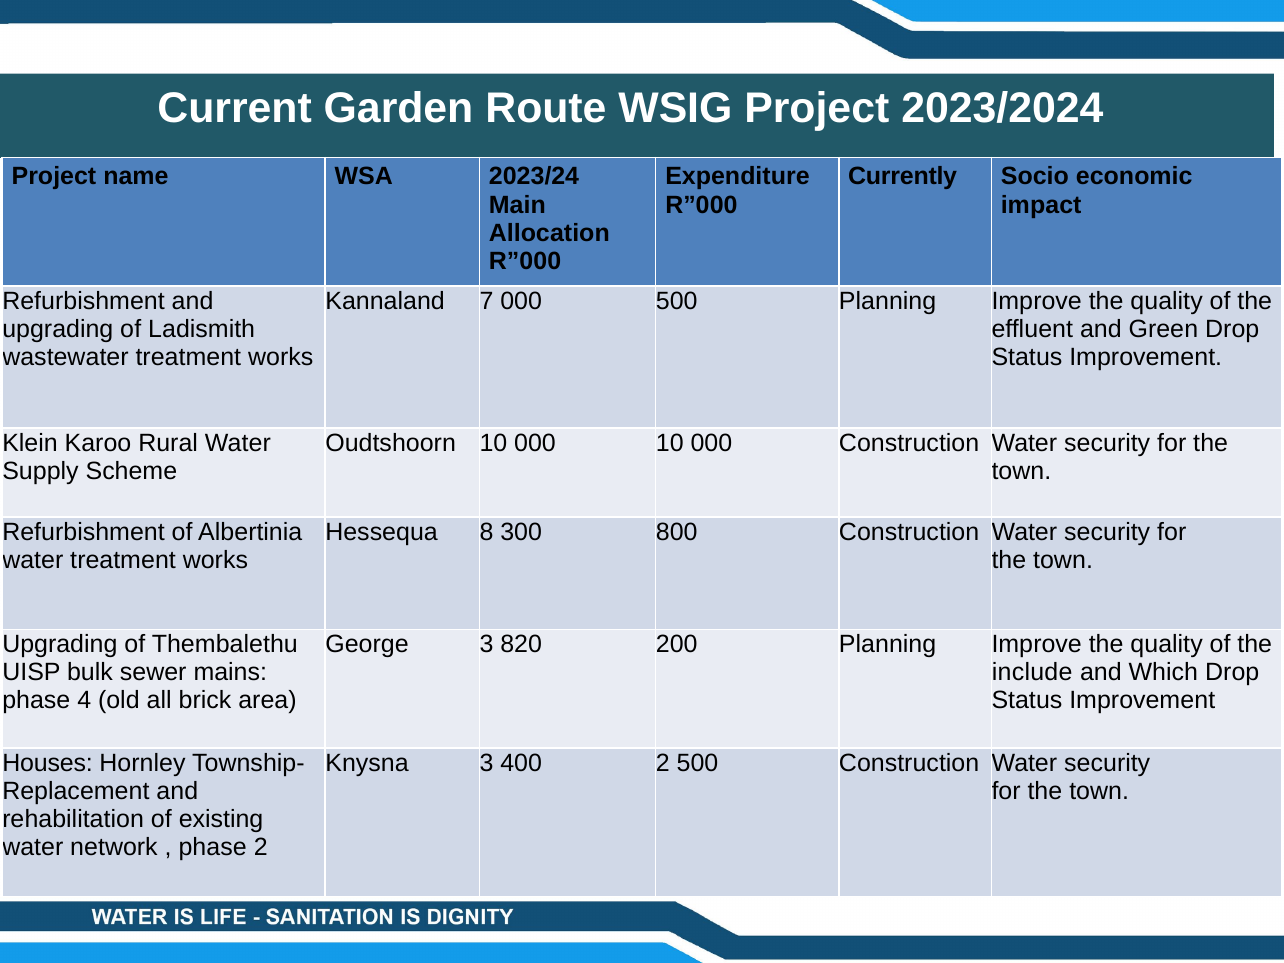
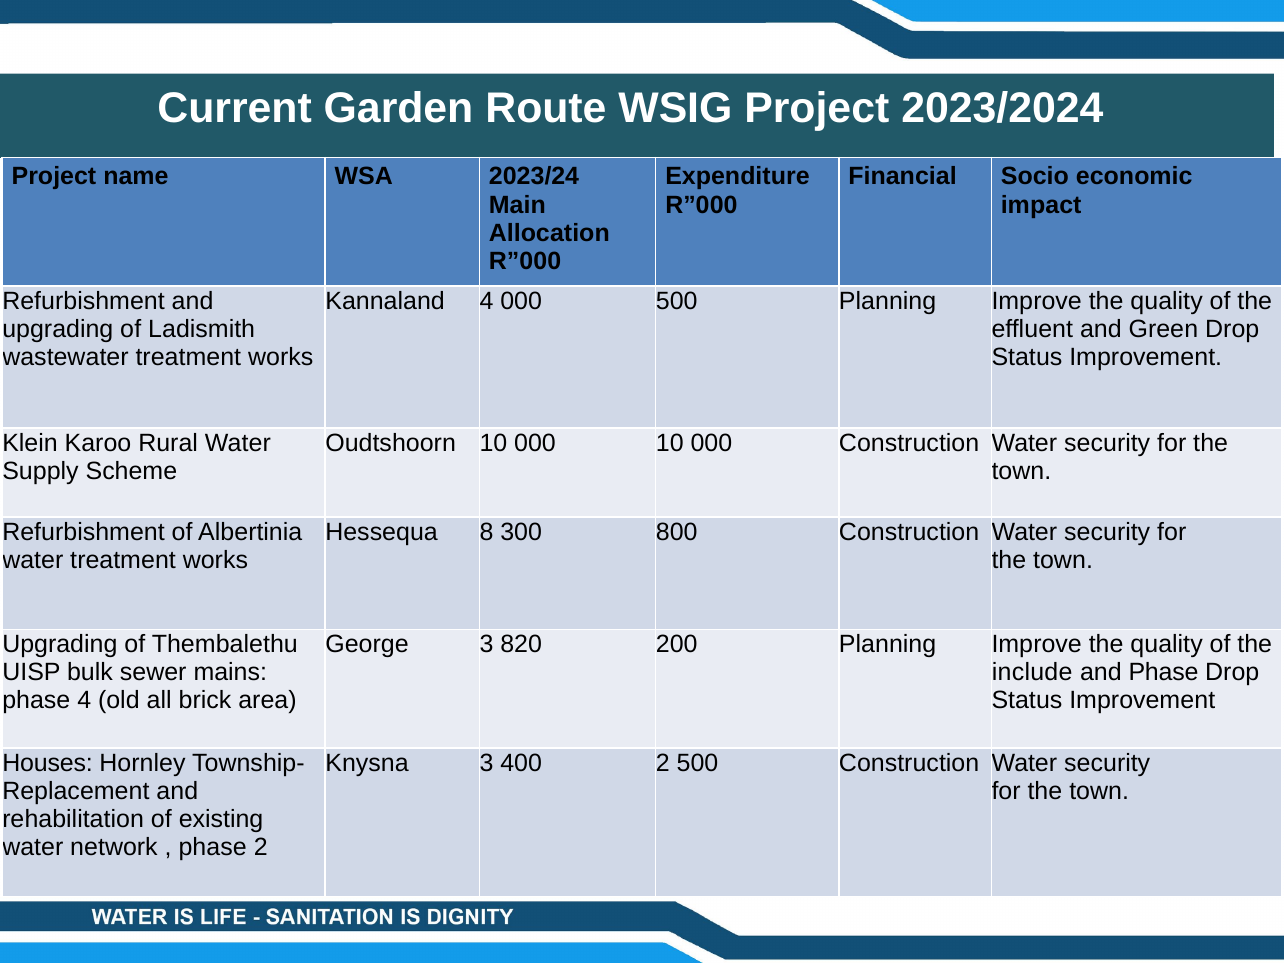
Currently: Currently -> Financial
Kannaland 7: 7 -> 4
and Which: Which -> Phase
